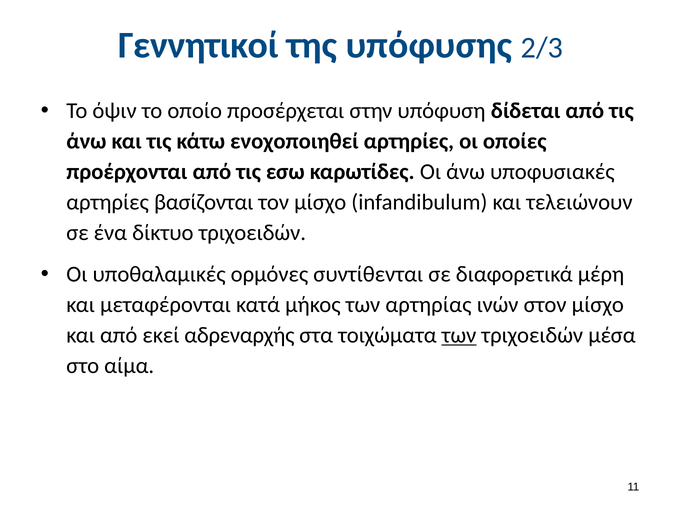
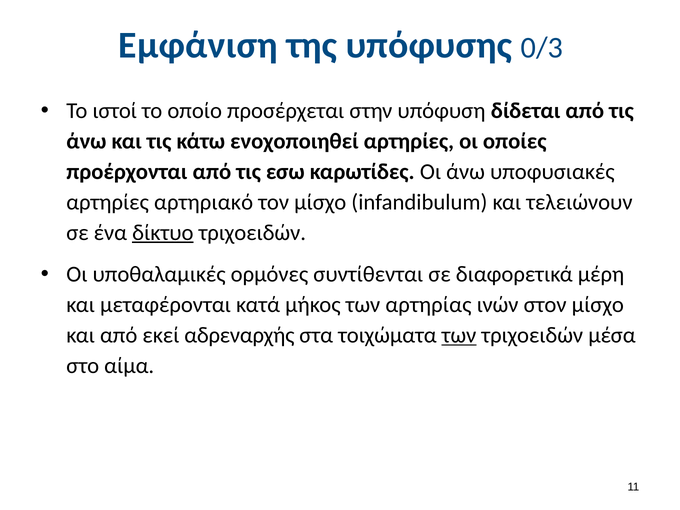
Γεννητικοί: Γεννητικοί -> Εμφάνιση
2/3: 2/3 -> 0/3
όψιν: όψιν -> ιστοί
βασίζονται: βασίζονται -> αρτηριακό
δίκτυο underline: none -> present
